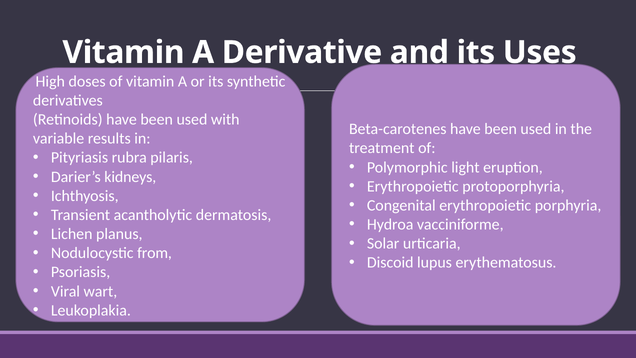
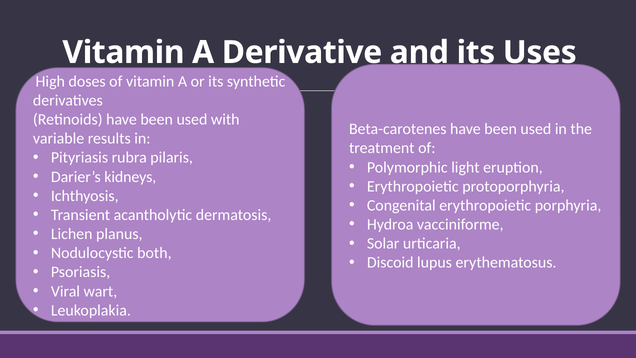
from: from -> both
